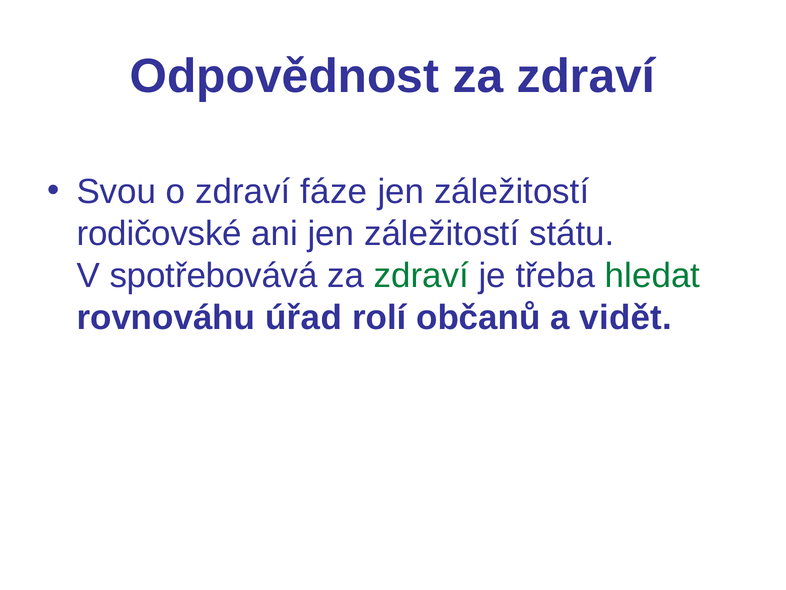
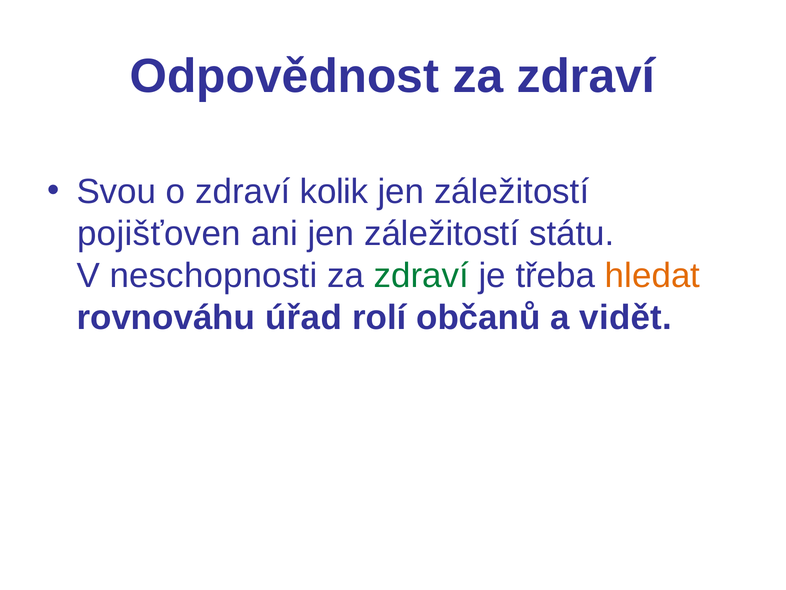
fáze: fáze -> kolik
rodičovské: rodičovské -> pojišťoven
spotřebovává: spotřebovává -> neschopnosti
hledat colour: green -> orange
